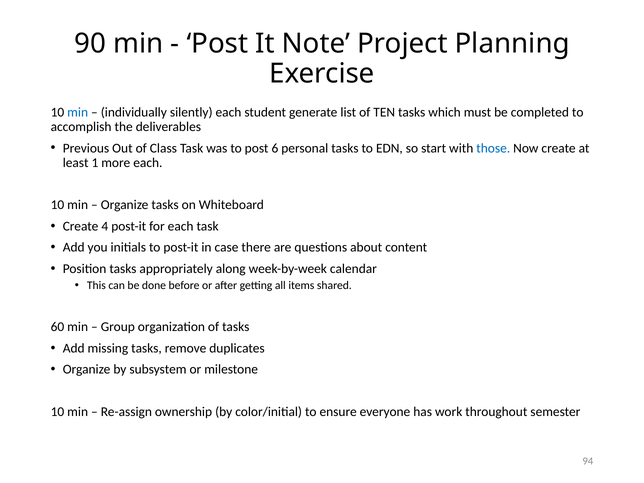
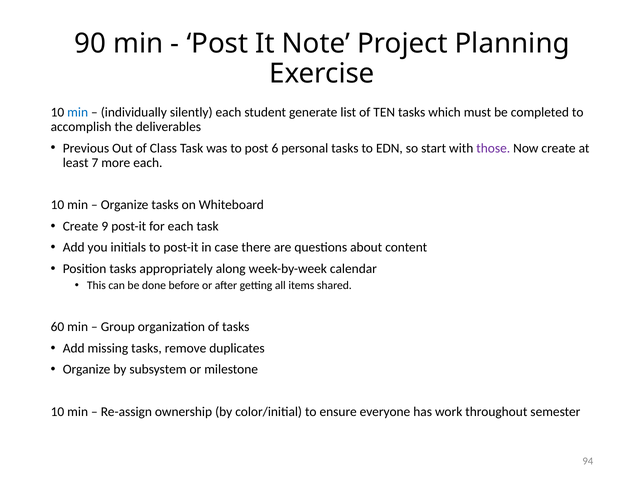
those colour: blue -> purple
1: 1 -> 7
4: 4 -> 9
